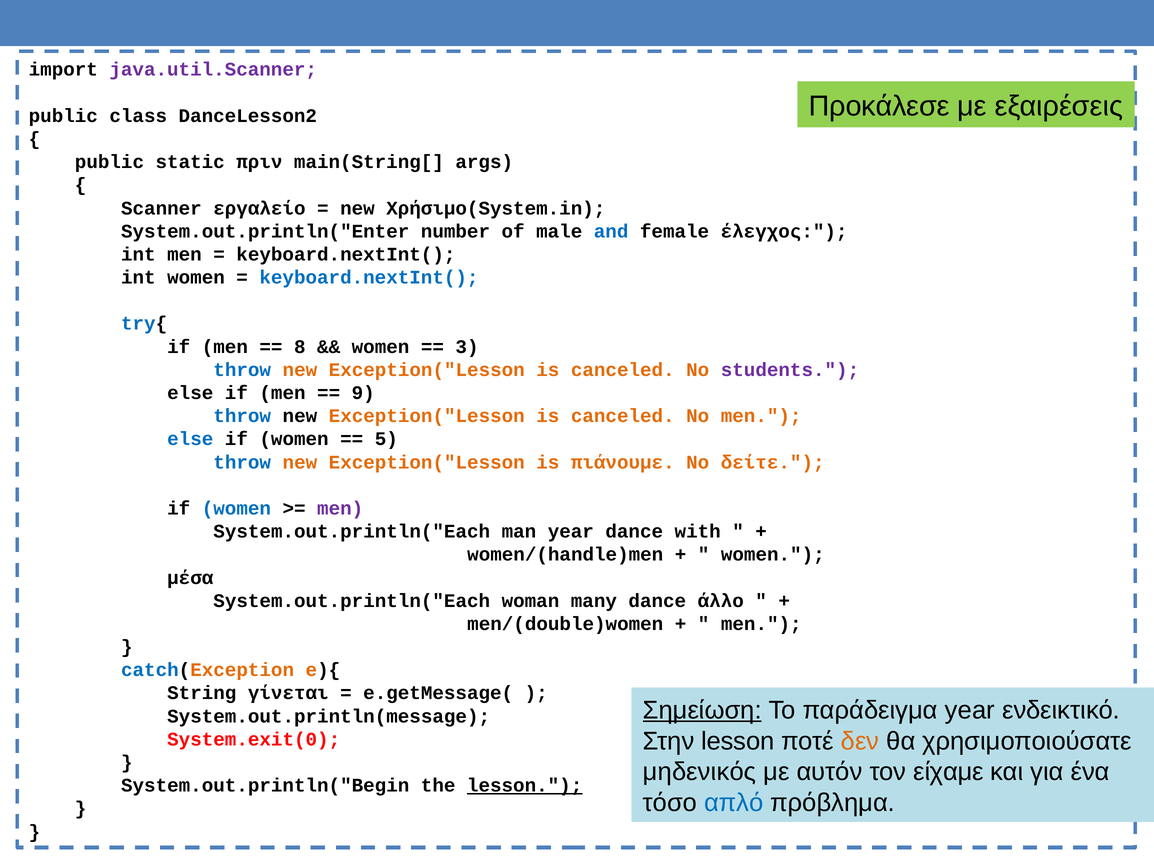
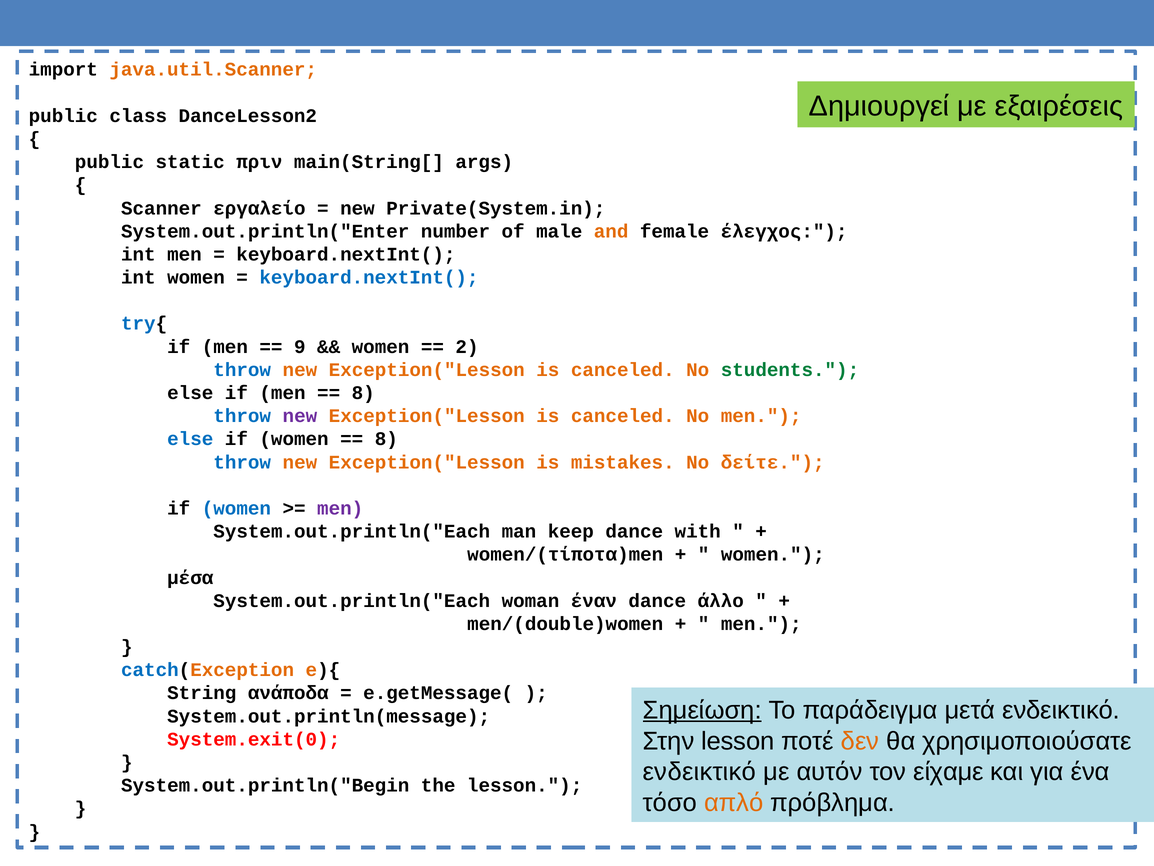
java.util.Scanner colour: purple -> orange
Προκάλεσε: Προκάλεσε -> Δημιουργεί
Χρήσιμο(System.in: Χρήσιμο(System.in -> Private(System.in
and colour: blue -> orange
8: 8 -> 9
3: 3 -> 2
students colour: purple -> green
9 at (363, 393): 9 -> 8
new at (300, 416) colour: black -> purple
5 at (386, 439): 5 -> 8
πιάνουμε: πιάνουμε -> mistakes
man year: year -> keep
women/(handle)men: women/(handle)men -> women/(τίποτα)men
many: many -> έναν
γίνεται: γίνεται -> ανάποδα
παράδειγμα year: year -> μετά
μηδενικός at (700, 772): μηδενικός -> ενδεικτικό
lesson at (525, 785) underline: present -> none
απλό colour: blue -> orange
